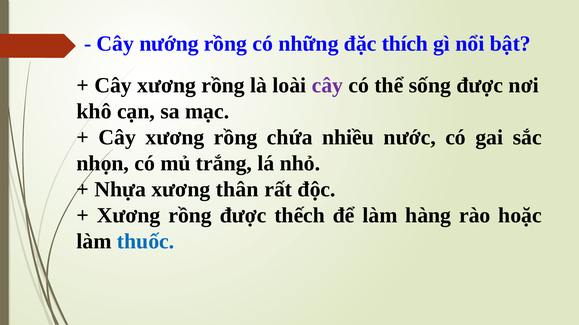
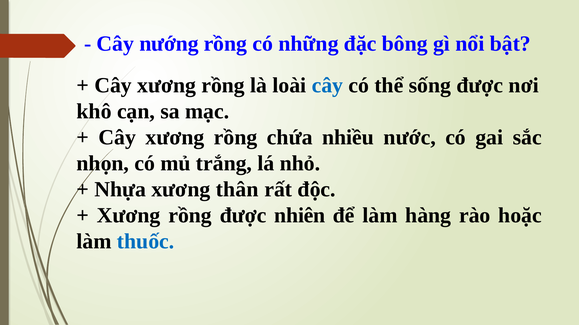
thích: thích -> bông
cây at (327, 85) colour: purple -> blue
thếch: thếch -> nhiên
